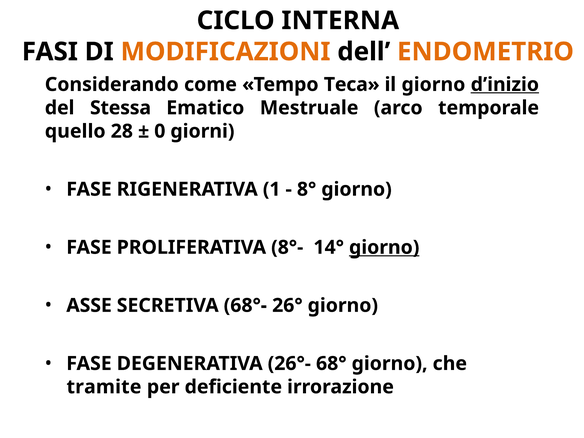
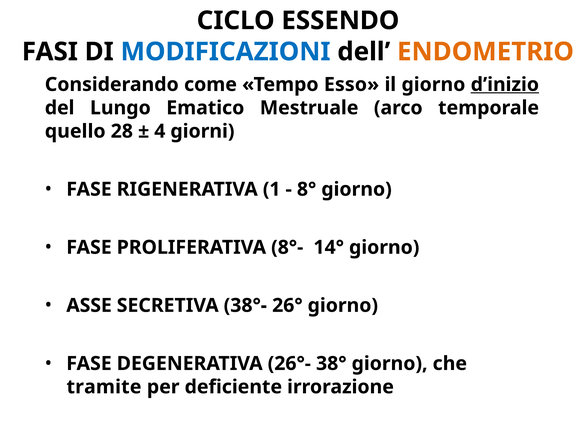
INTERNA: INTERNA -> ESSENDO
MODIFICAZIONI colour: orange -> blue
Teca: Teca -> Esso
Stessa: Stessa -> Lungo
0: 0 -> 4
giorno at (384, 247) underline: present -> none
68°-: 68°- -> 38°-
68°: 68° -> 38°
